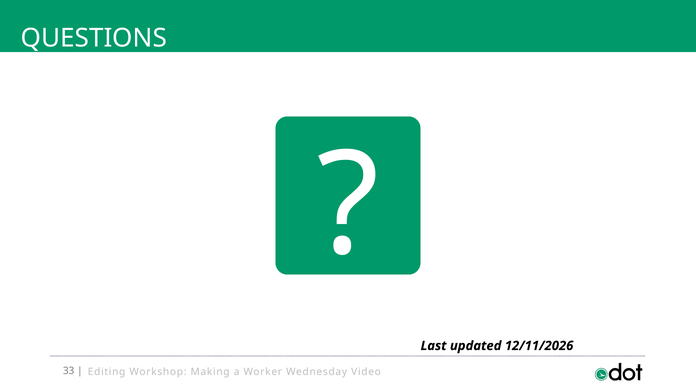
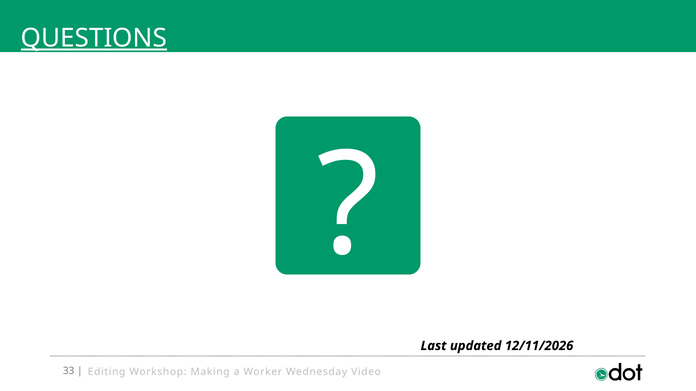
QUESTIONS underline: none -> present
